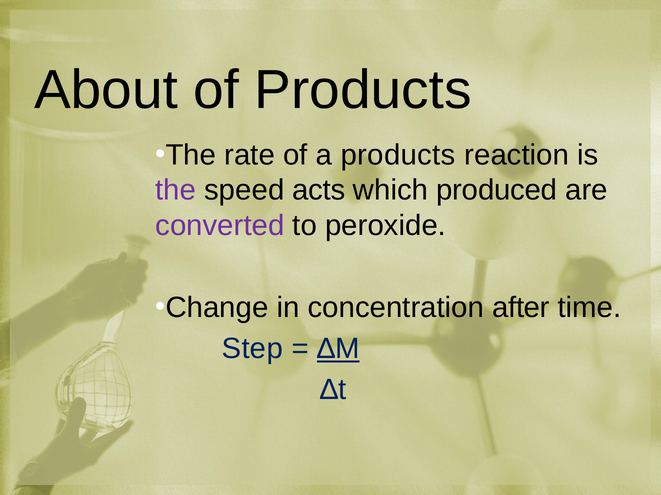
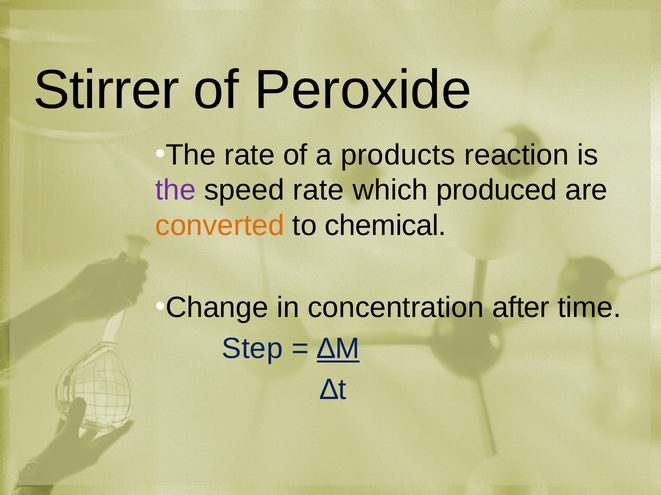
About: About -> Stirrer
of Products: Products -> Peroxide
speed acts: acts -> rate
converted colour: purple -> orange
peroxide: peroxide -> chemical
